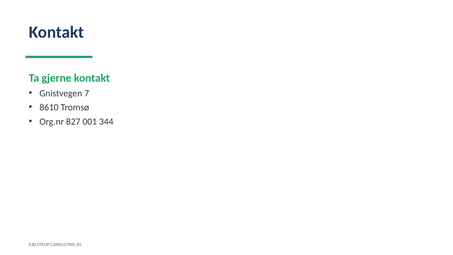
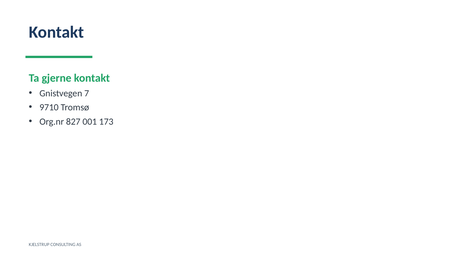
8610: 8610 -> 9710
344: 344 -> 173
